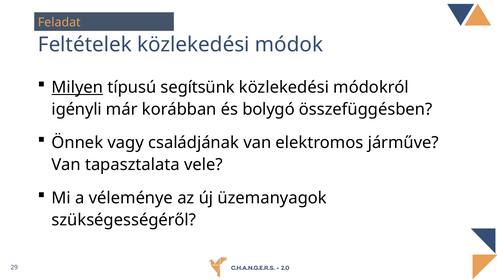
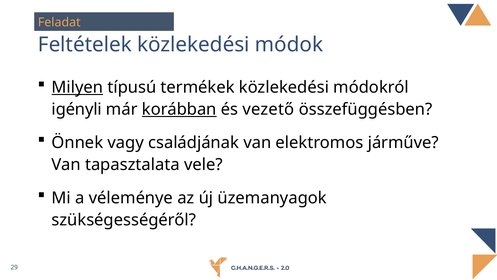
segítsünk: segítsünk -> termékek
korábban underline: none -> present
bolygó: bolygó -> vezető
